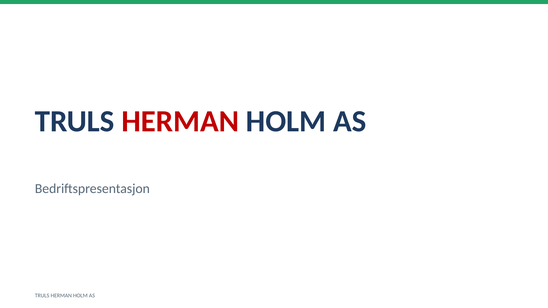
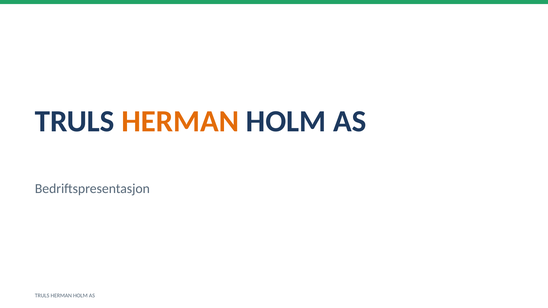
HERMAN at (180, 122) colour: red -> orange
